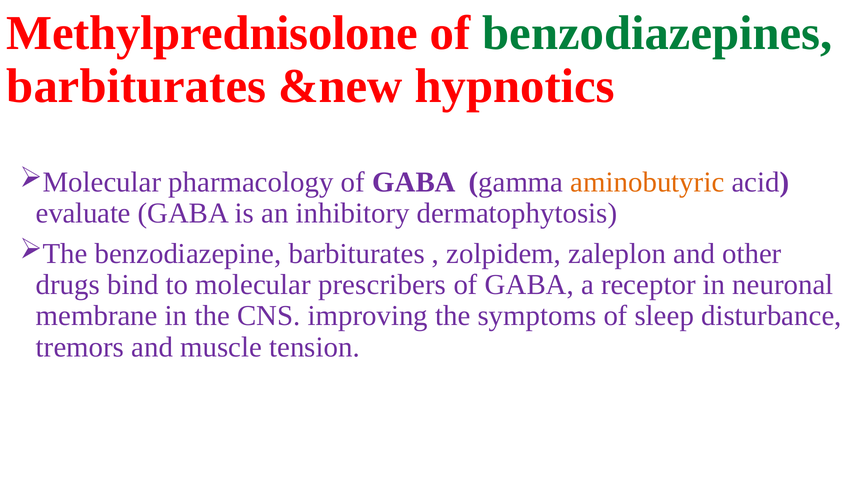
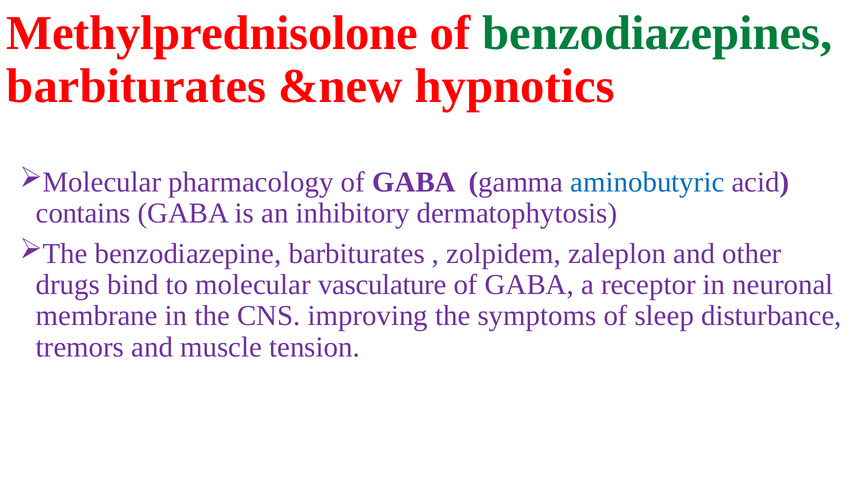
aminobutyric colour: orange -> blue
evaluate: evaluate -> contains
prescribers: prescribers -> vasculature
